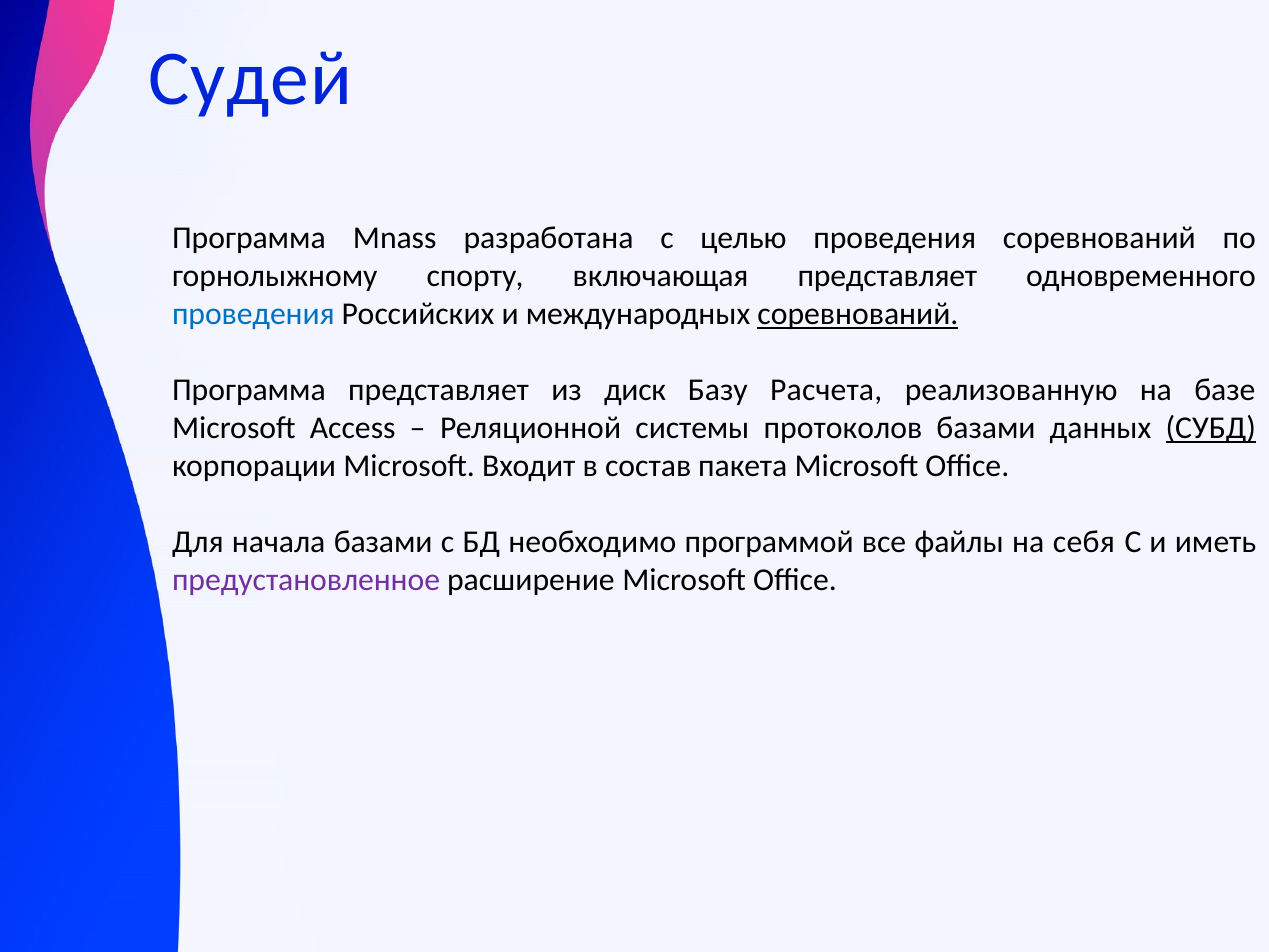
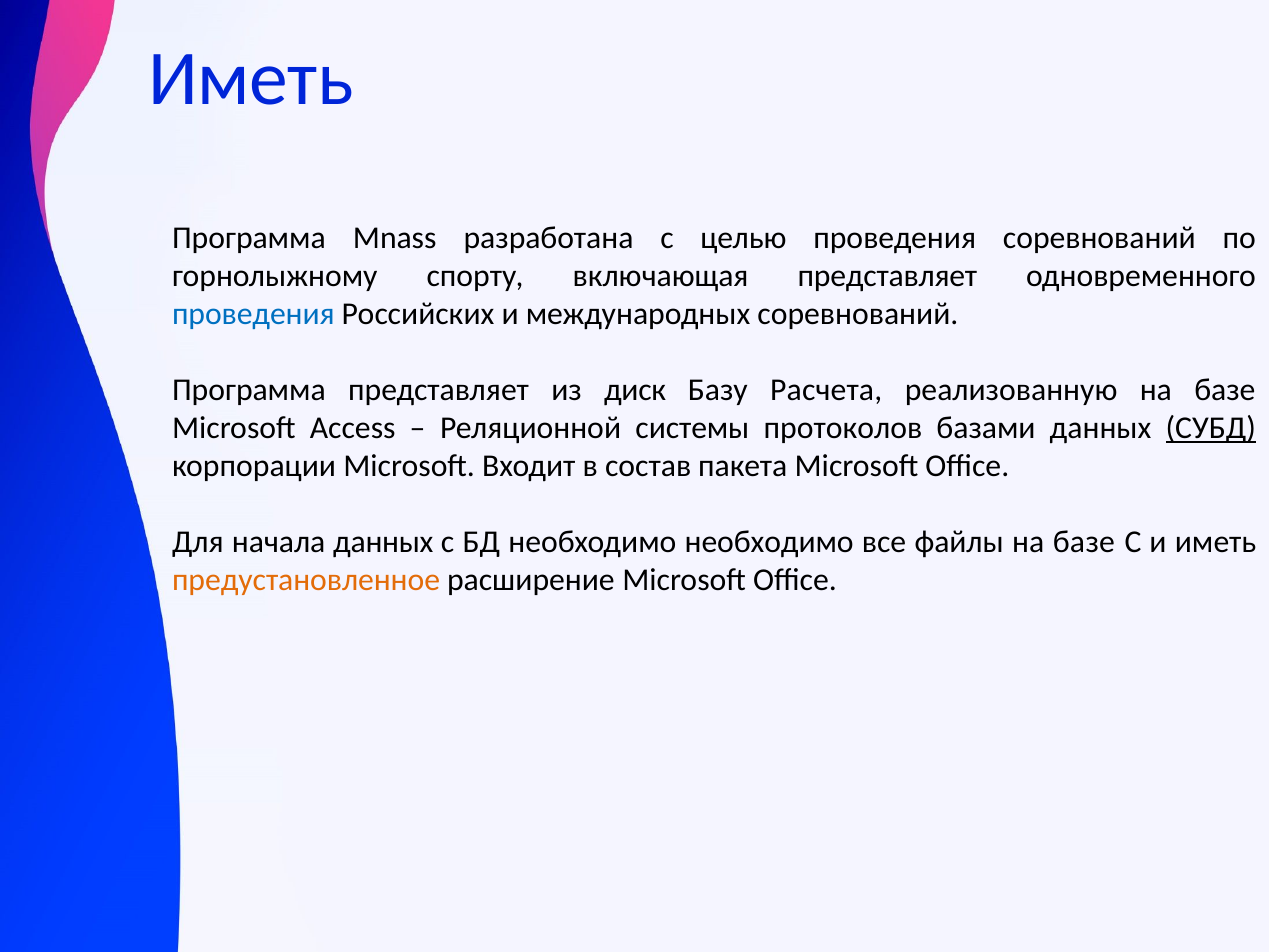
Судей at (250, 79): Судей -> Иметь
соревнований at (858, 314) underline: present -> none
начала базами: базами -> данных
необходимо программой: программой -> необходимо
файлы на себя: себя -> базе
предустановленное colour: purple -> orange
